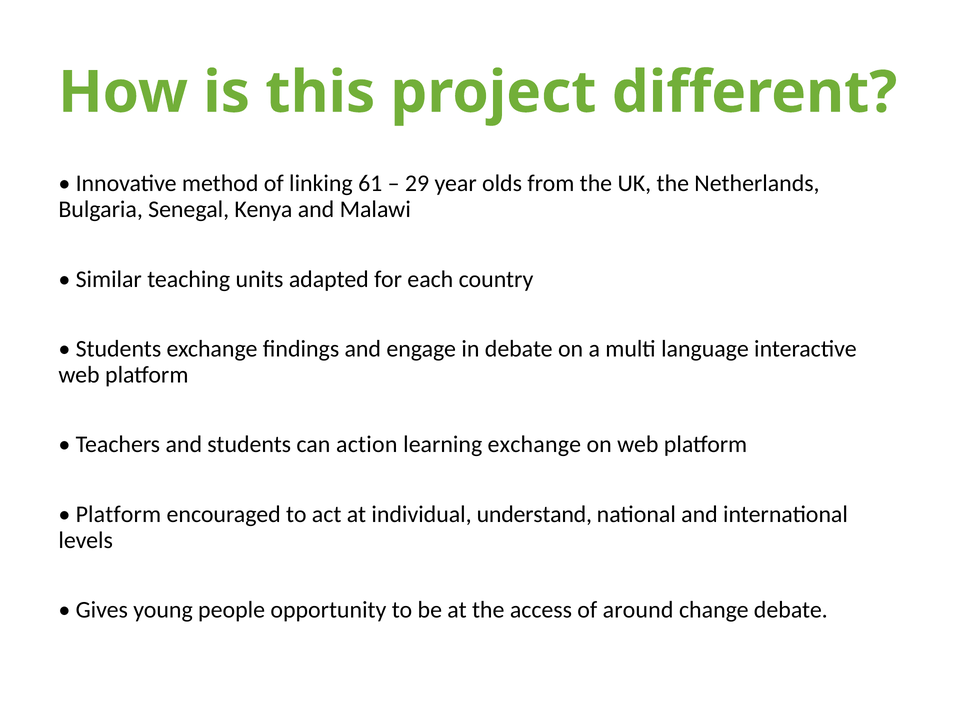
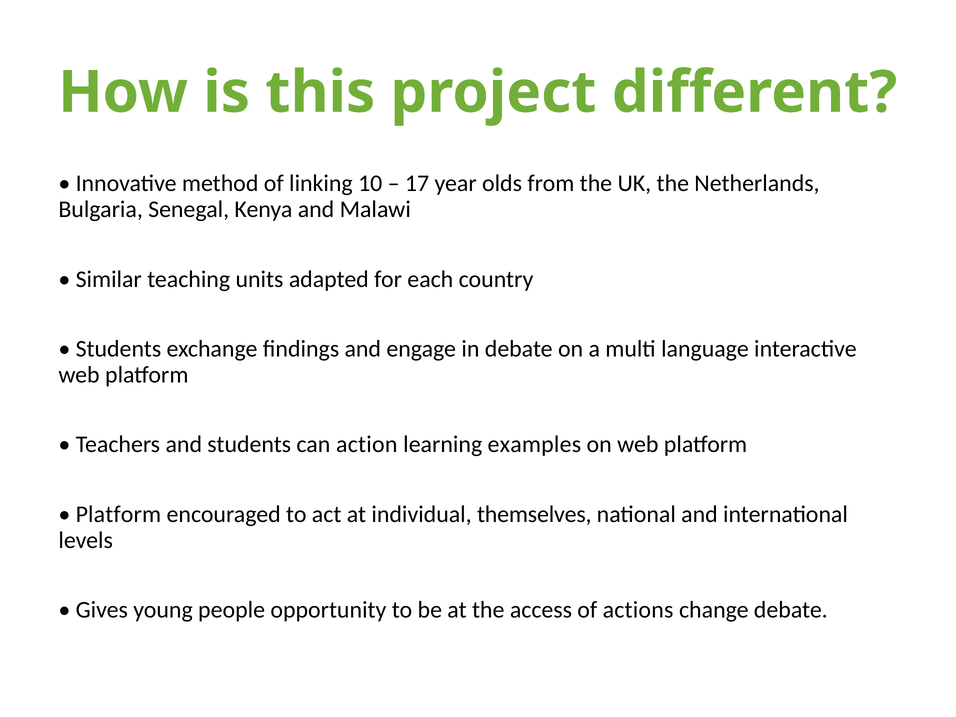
61: 61 -> 10
29: 29 -> 17
learning exchange: exchange -> examples
understand: understand -> themselves
around: around -> actions
